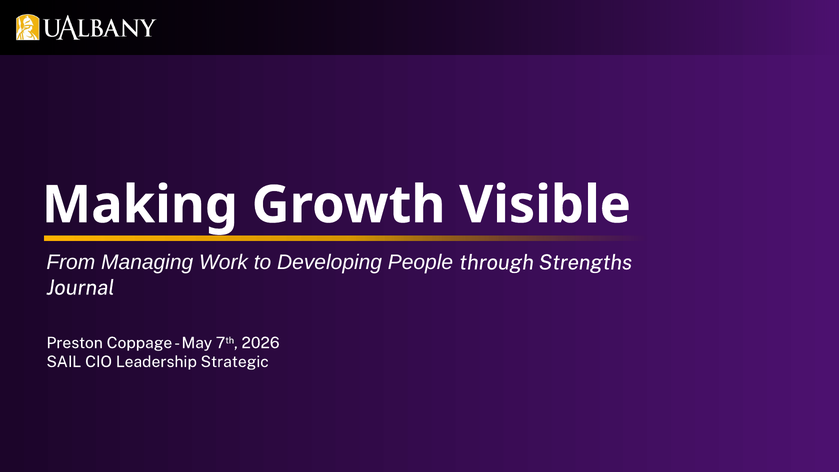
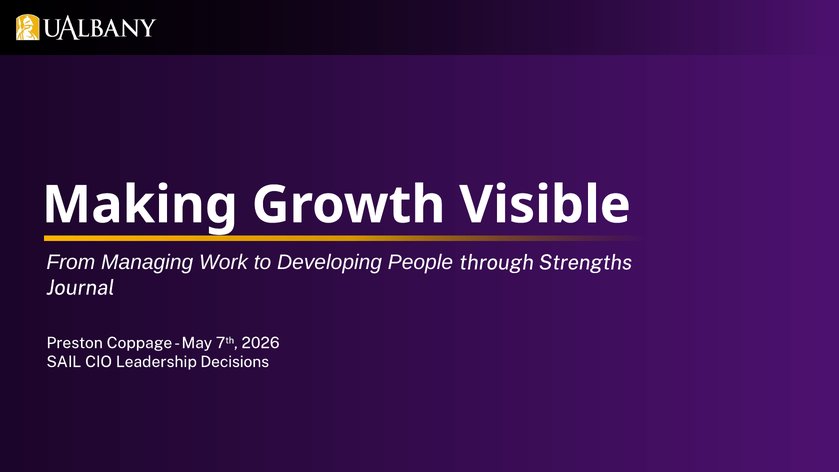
Strategic: Strategic -> Decisions
